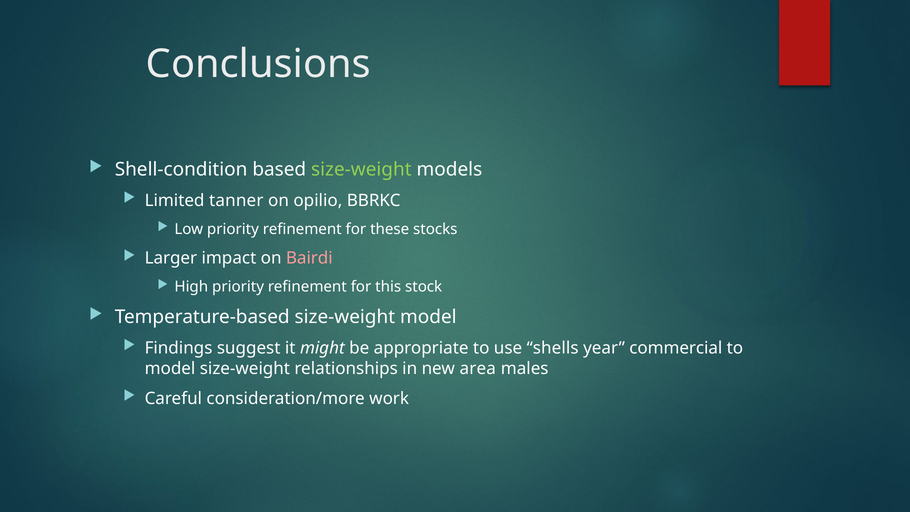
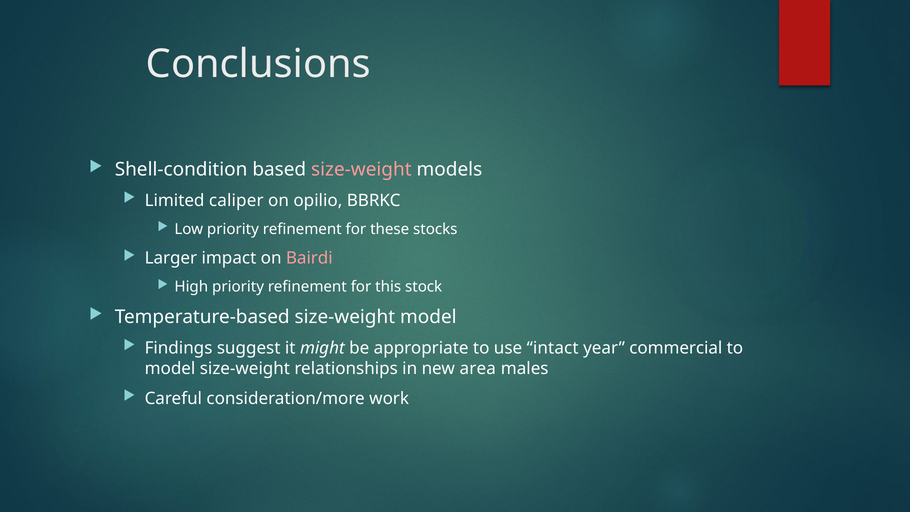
size-weight at (361, 169) colour: light green -> pink
tanner: tanner -> caliper
shells: shells -> intact
